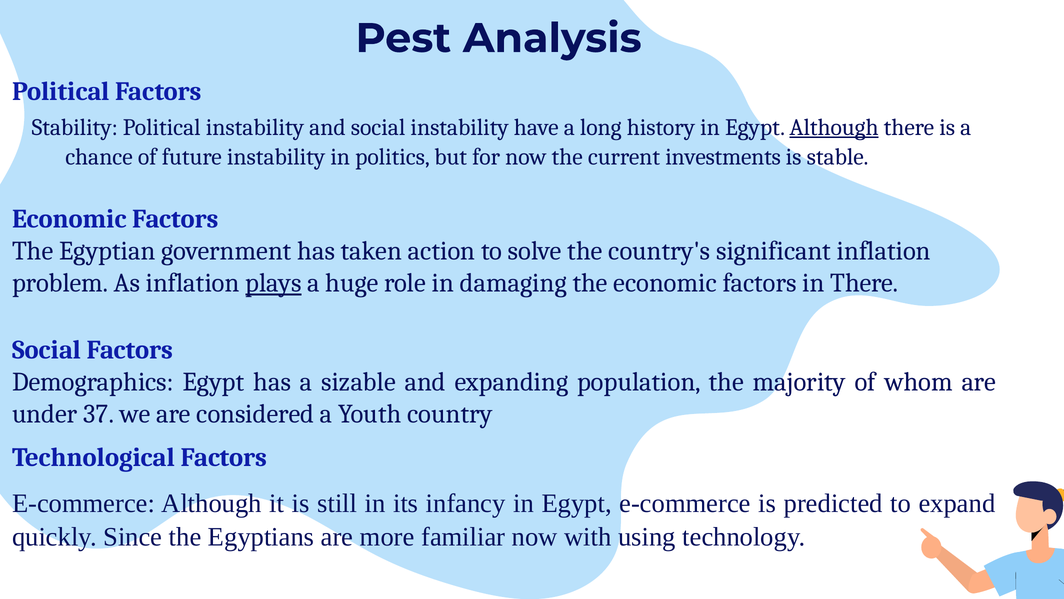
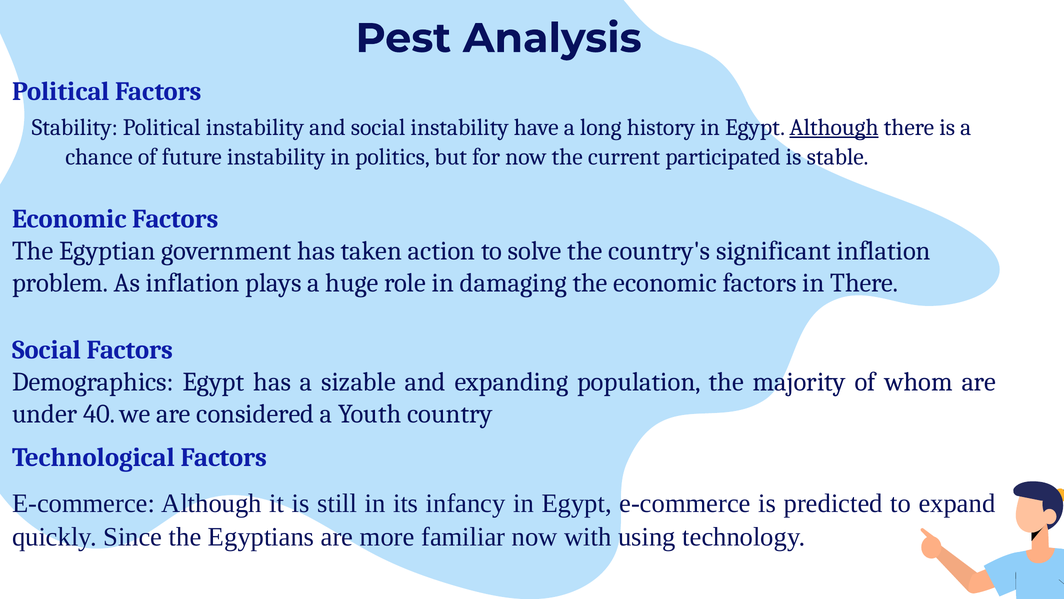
investments: investments -> participated
plays underline: present -> none
37: 37 -> 40
